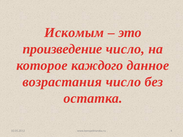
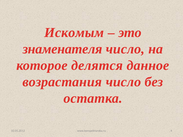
произведение: произведение -> знаменателя
каждого: каждого -> делятся
